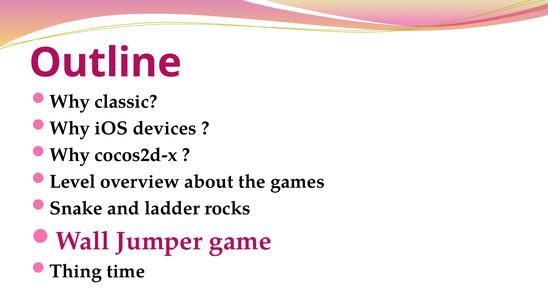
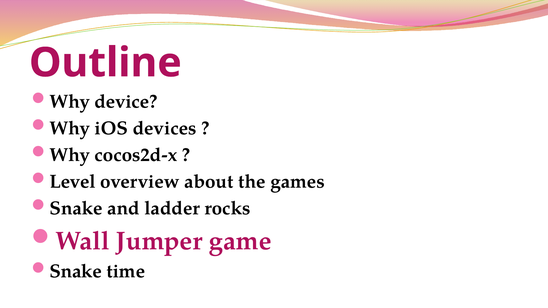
classic: classic -> device
Thing at (76, 272): Thing -> Snake
